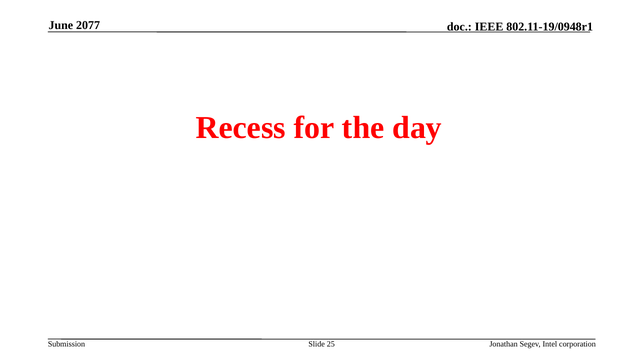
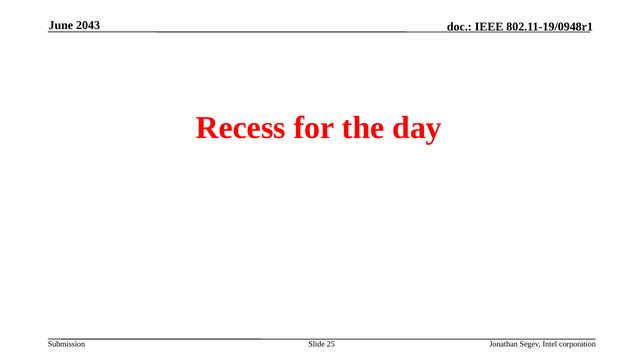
2077: 2077 -> 2043
